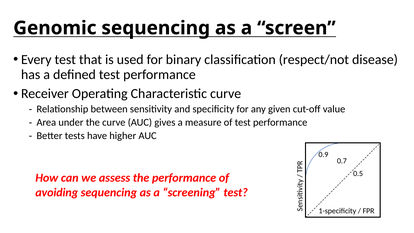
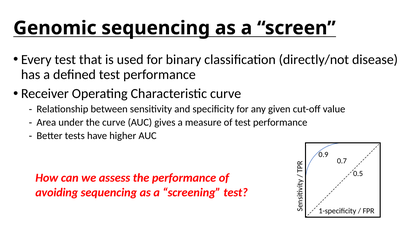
respect/not: respect/not -> directly/not
